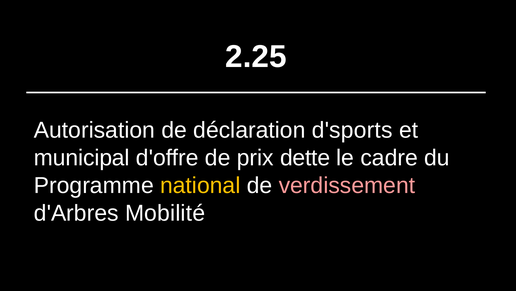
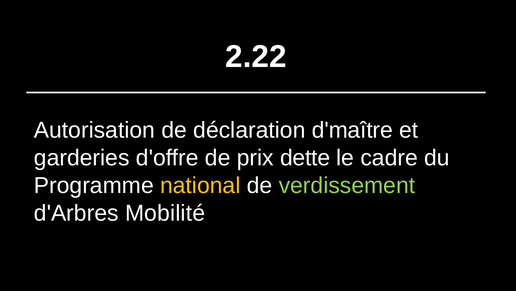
2.25: 2.25 -> 2.22
d'sports: d'sports -> d'maître
municipal: municipal -> garderies
verdissement colour: pink -> light green
